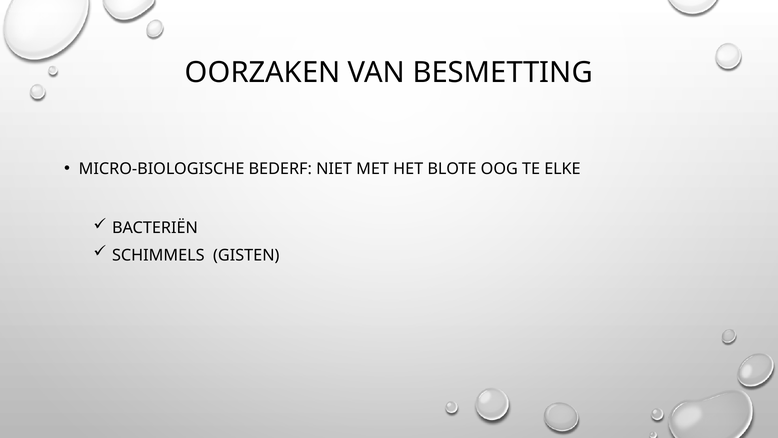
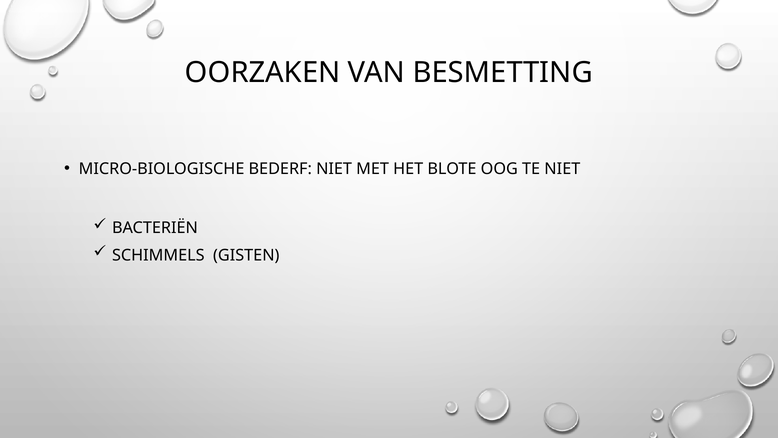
TE ELKE: ELKE -> NIET
